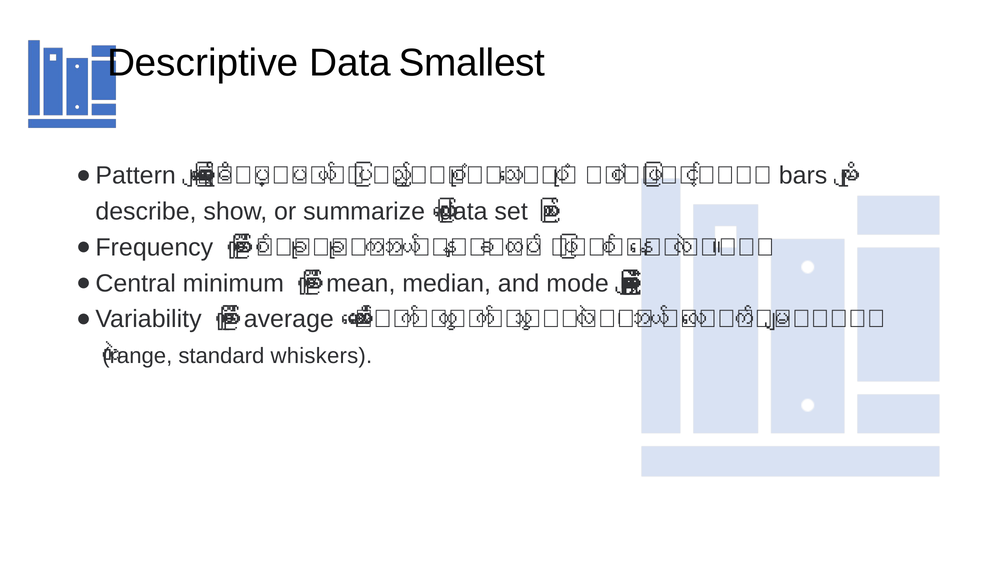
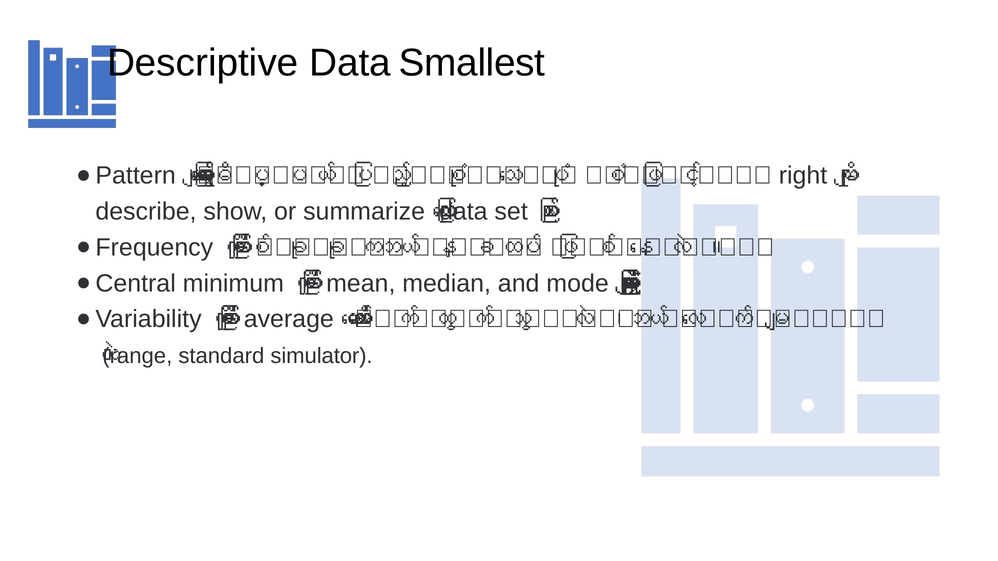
bars: bars -> right
whiskers: whiskers -> simulator
